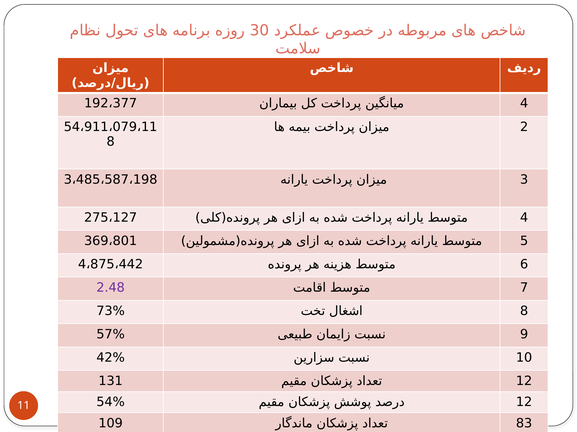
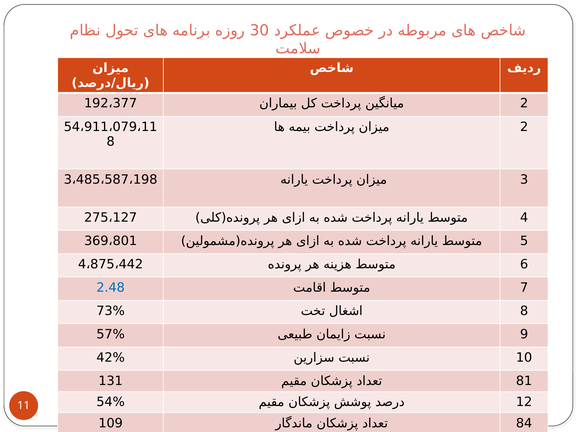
4 at (524, 104): 4 -> 2
2.48 colour: purple -> blue
12 at (524, 382): 12 -> 81
83: 83 -> 84
